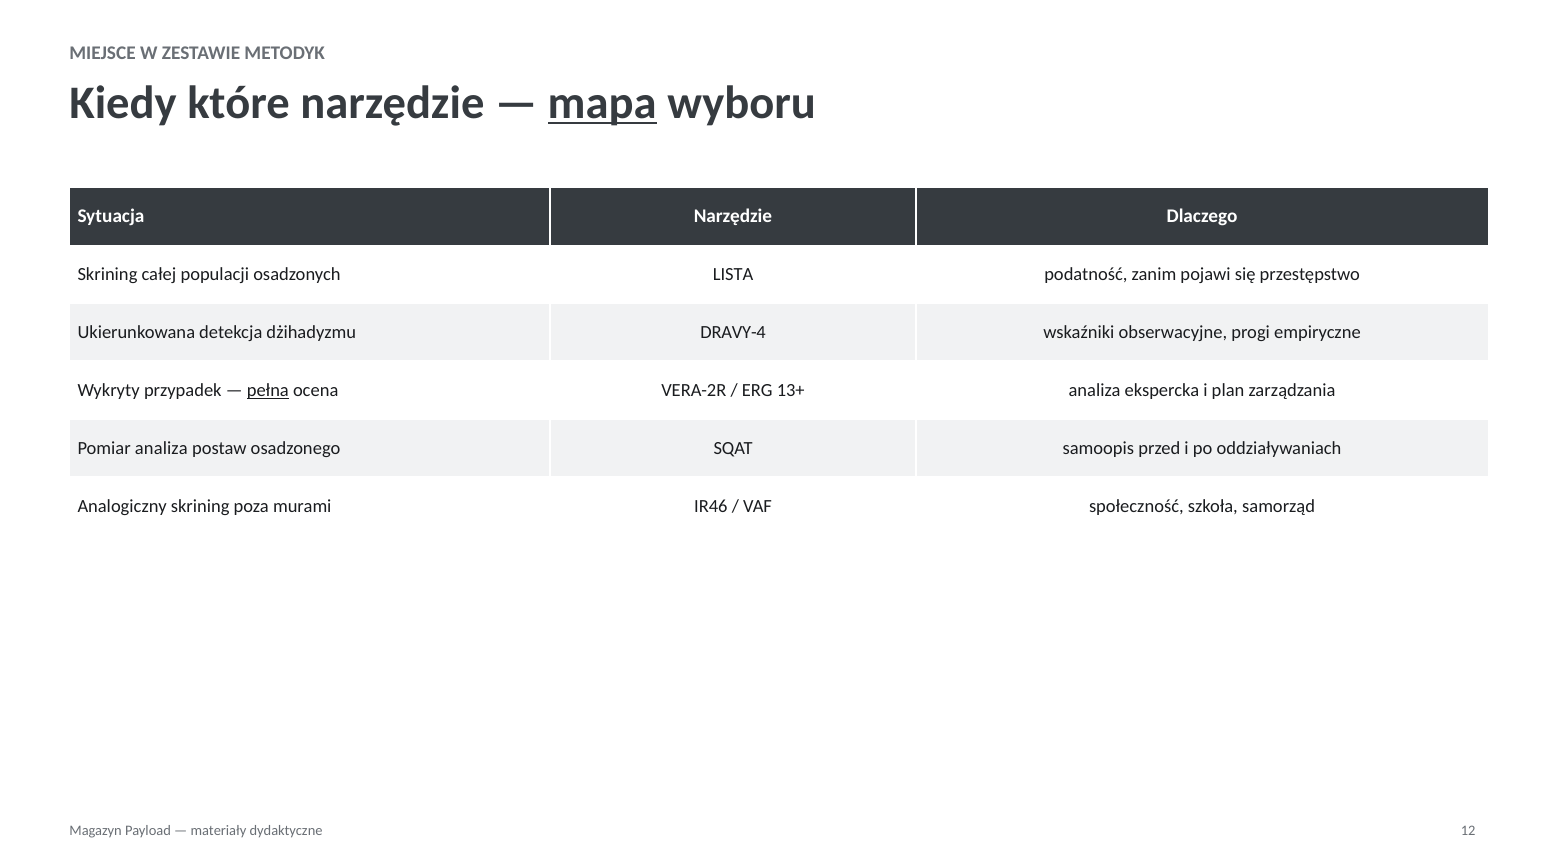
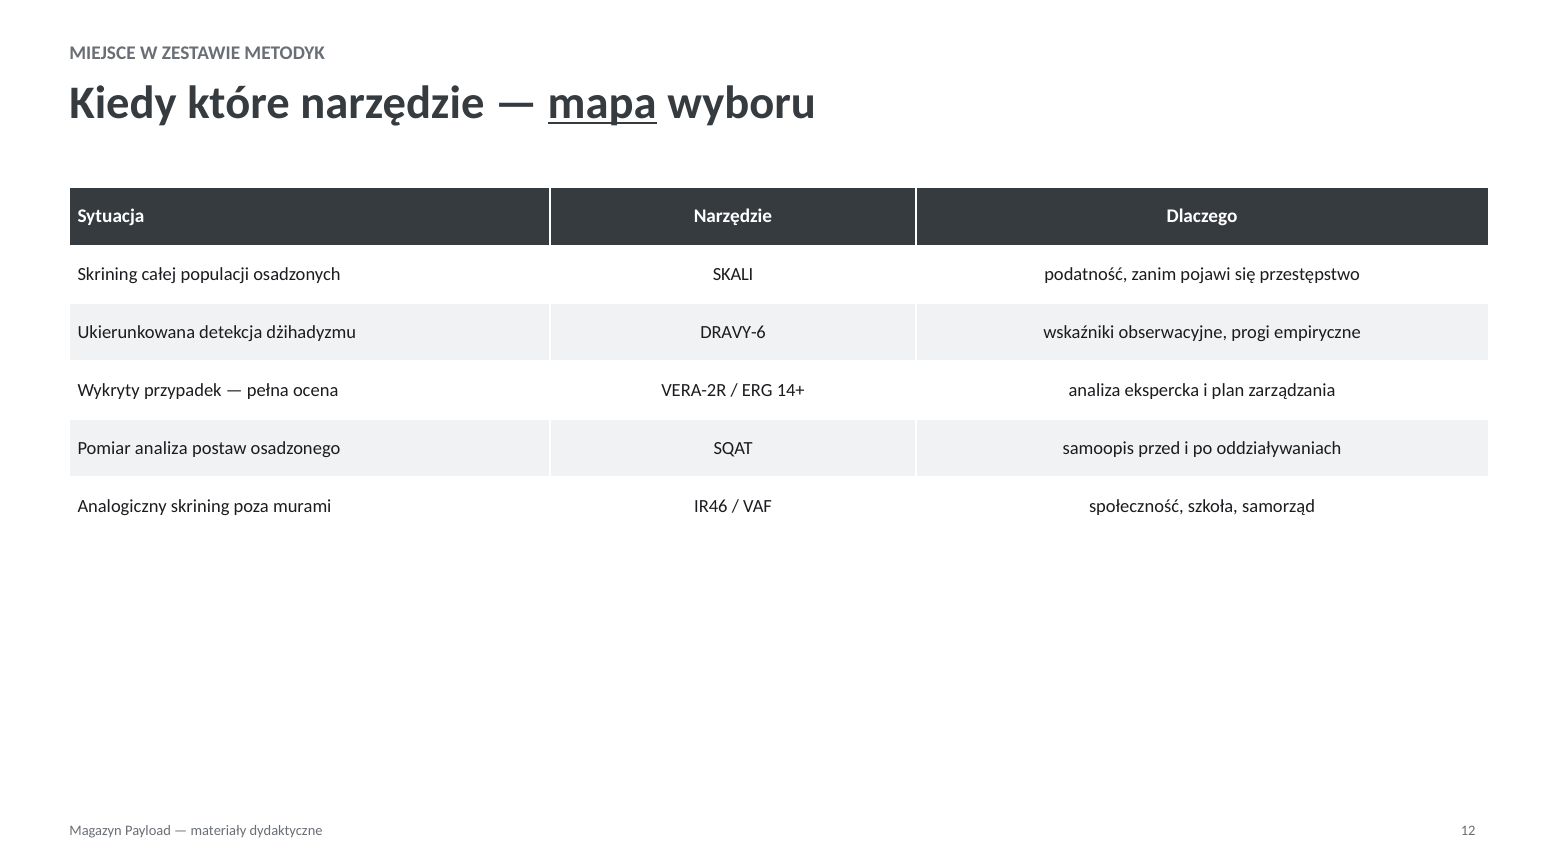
LISTA: LISTA -> SKALI
DRAVY-4: DRAVY-4 -> DRAVY-6
pełna underline: present -> none
13+: 13+ -> 14+
